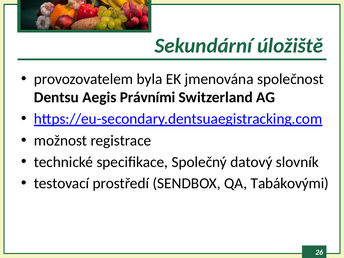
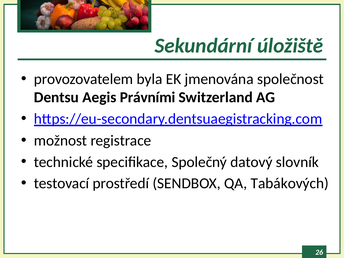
Tabákovými: Tabákovými -> Tabákových
